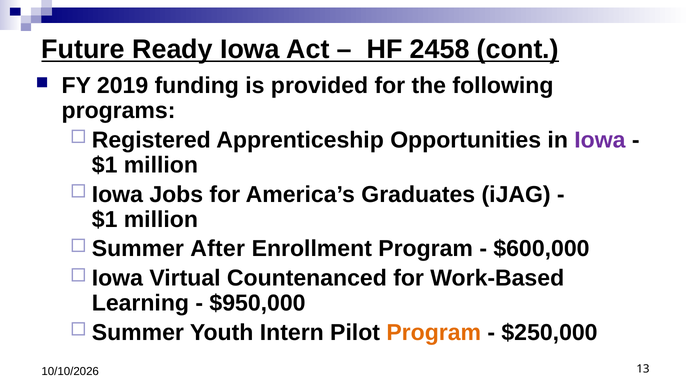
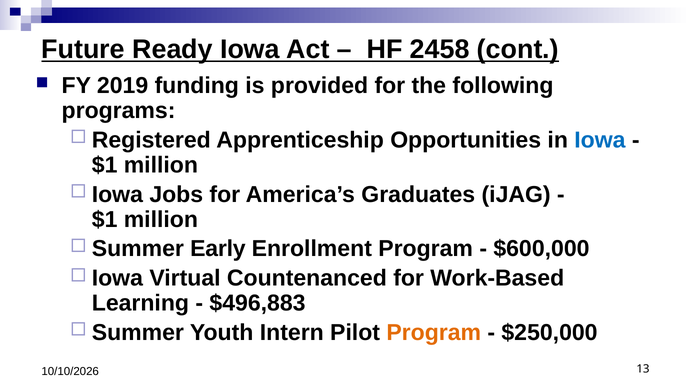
Iowa at (600, 140) colour: purple -> blue
After: After -> Early
$950,000: $950,000 -> $496,883
